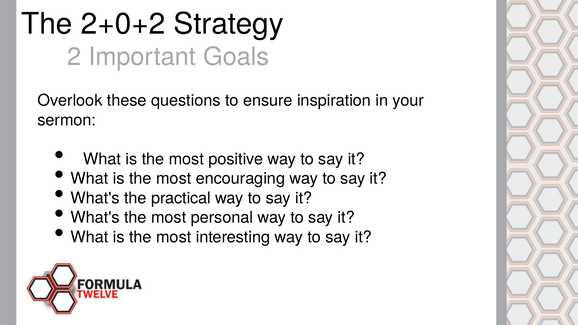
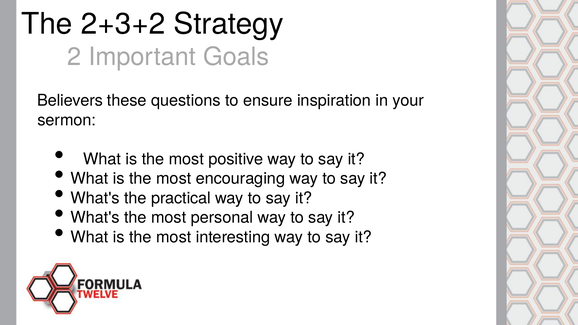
2+0+2: 2+0+2 -> 2+3+2
Overlook: Overlook -> Believers
